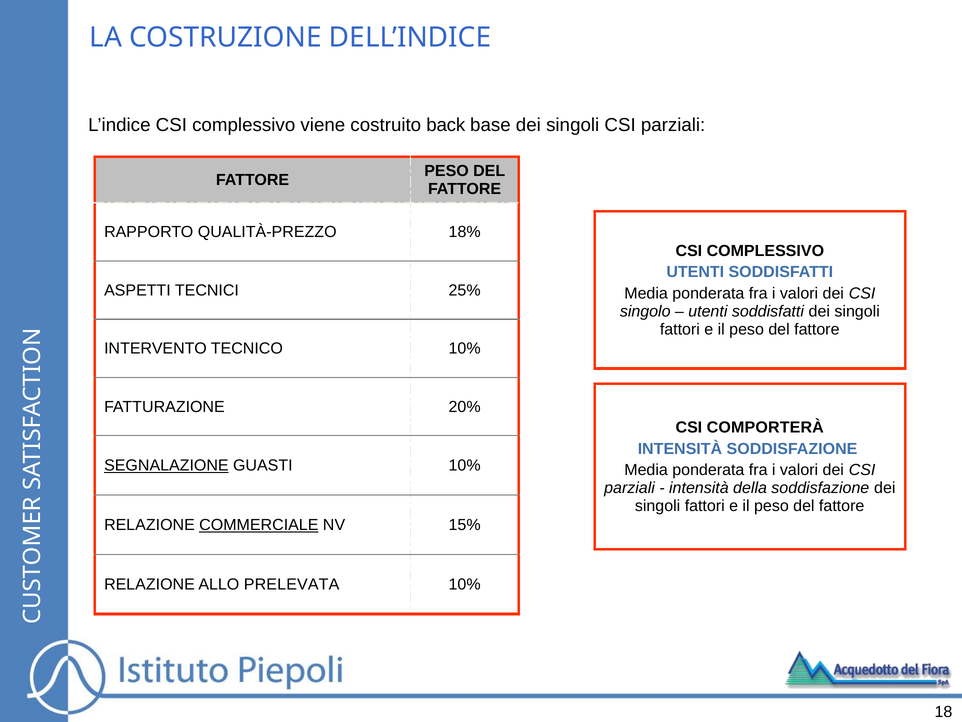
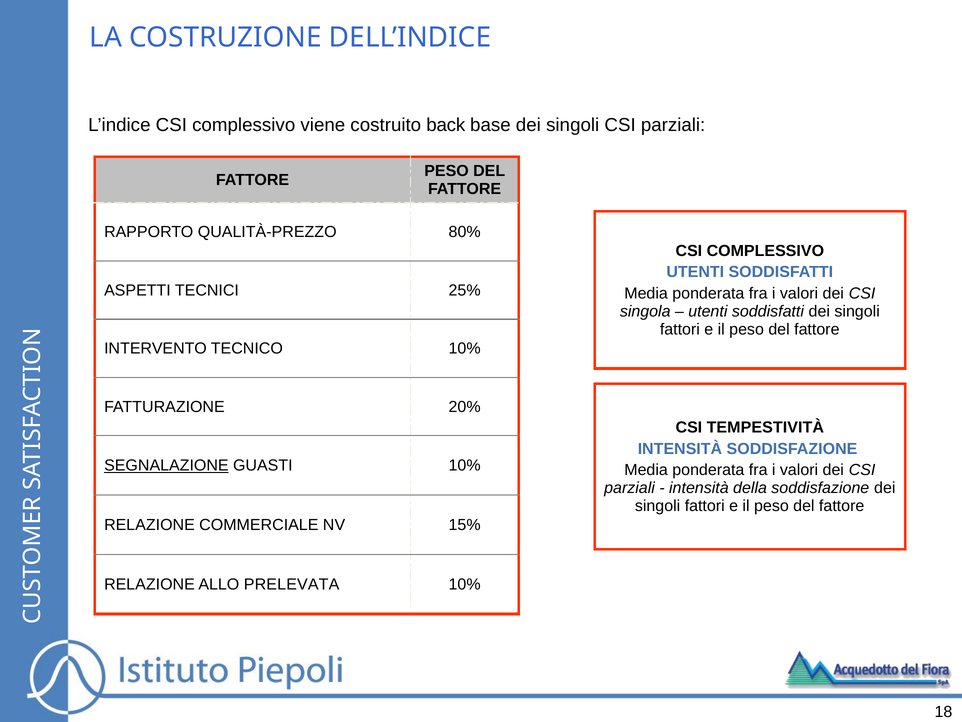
18%: 18% -> 80%
singolo: singolo -> singola
COMPORTERÀ: COMPORTERÀ -> TEMPESTIVITÀ
COMMERCIALE underline: present -> none
